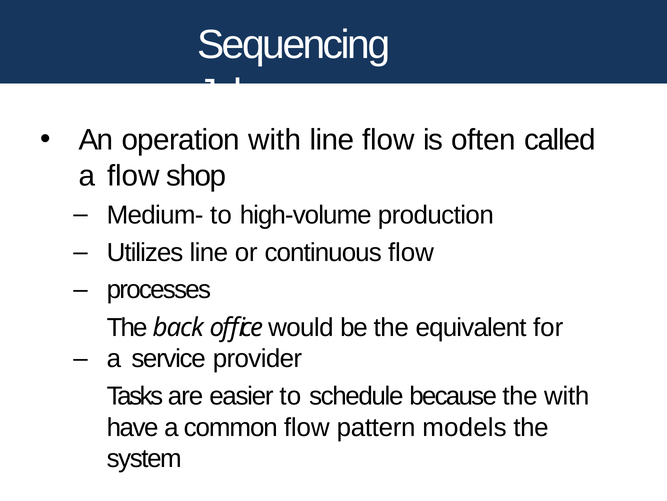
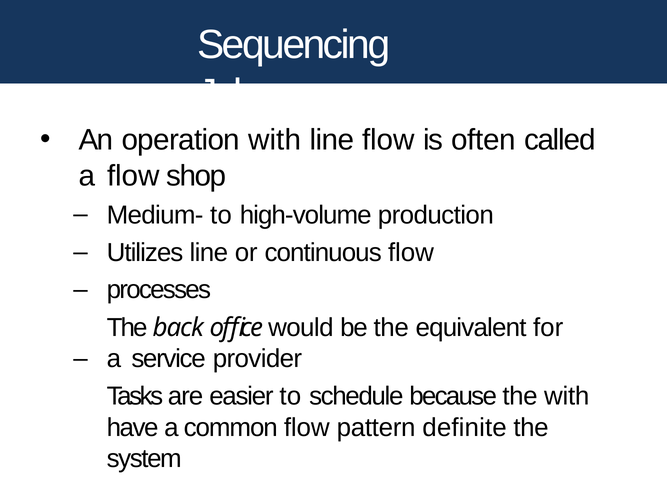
models: models -> definite
